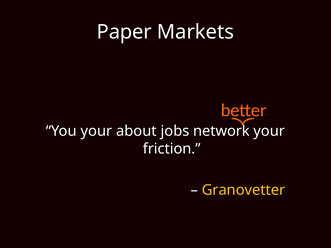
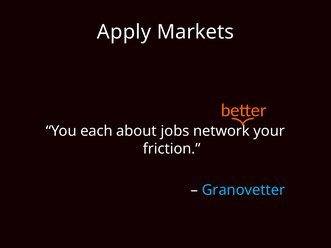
Paper: Paper -> Apply
You your: your -> each
Granovetter colour: yellow -> light blue
